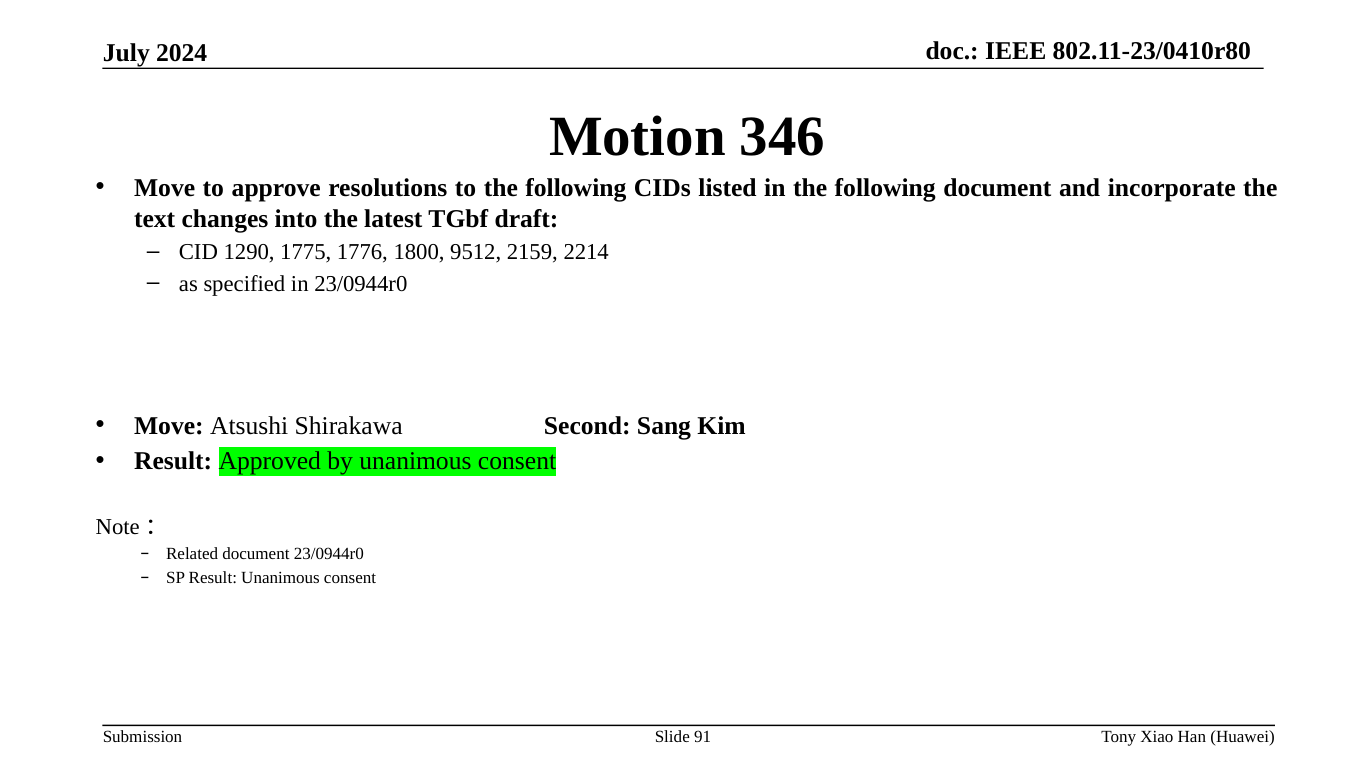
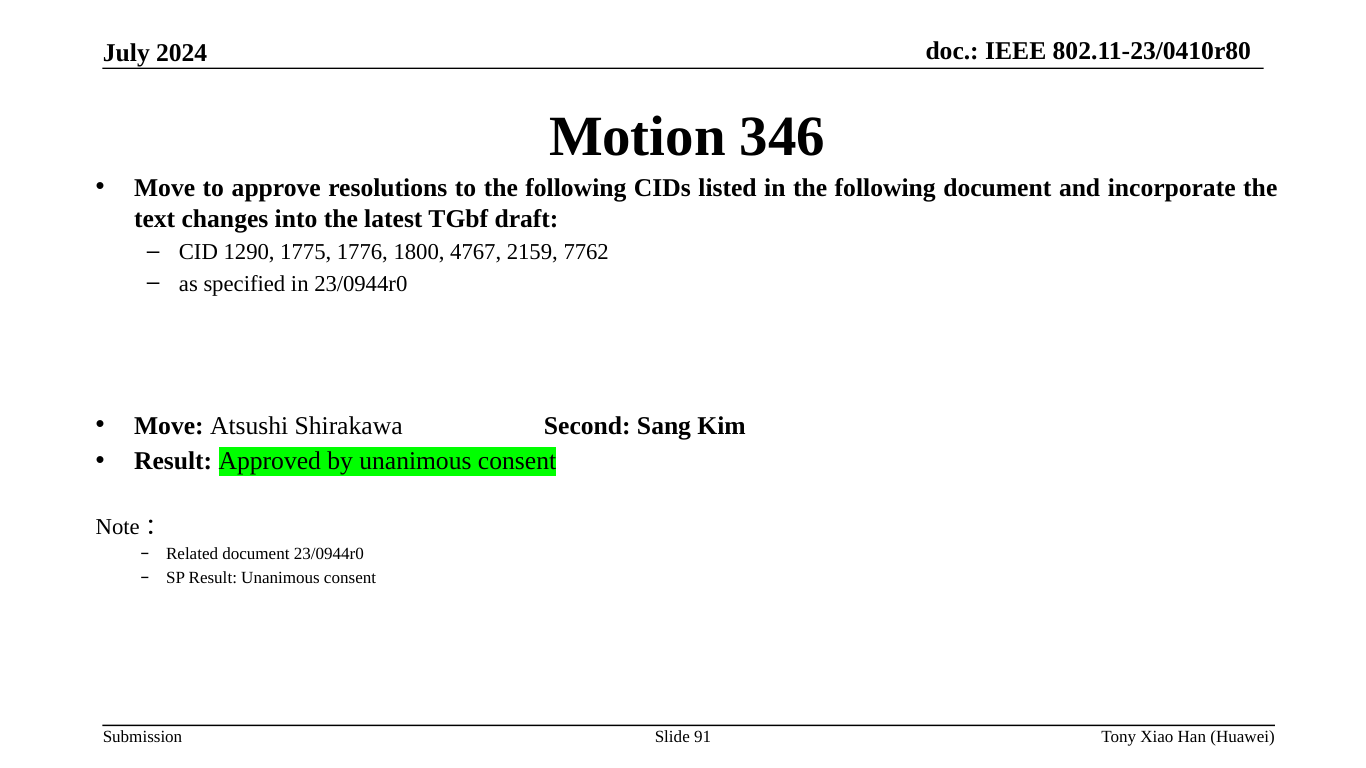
9512: 9512 -> 4767
2214: 2214 -> 7762
